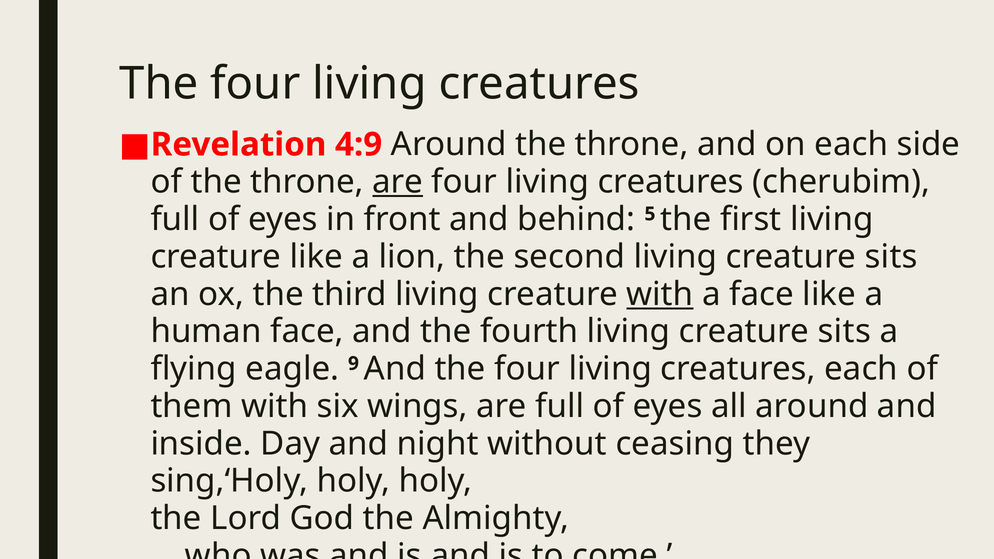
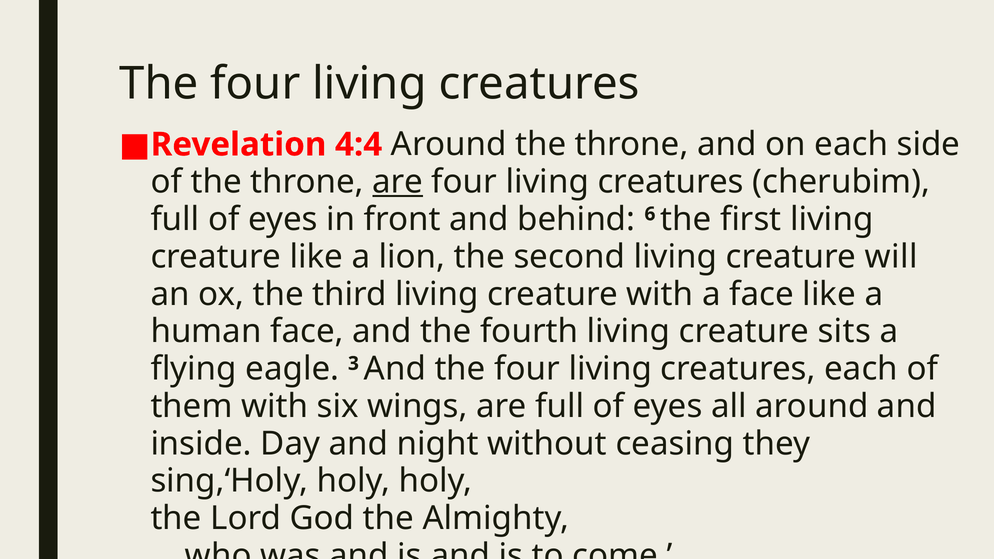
4:9: 4:9 -> 4:4
5: 5 -> 6
second living creature sits: sits -> will
with at (660, 294) underline: present -> none
9: 9 -> 3
